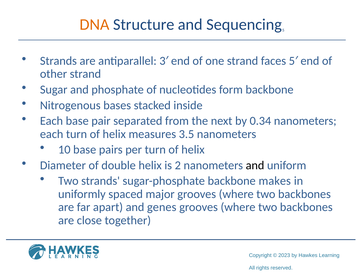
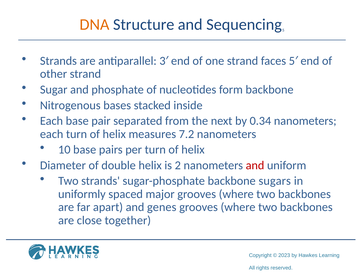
3.5: 3.5 -> 7.2
and at (255, 165) colour: black -> red
makes: makes -> sugars
